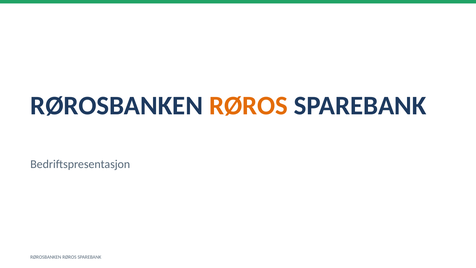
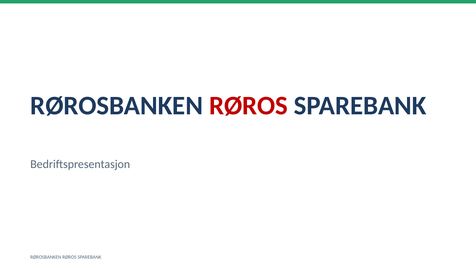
RØROS at (248, 106) colour: orange -> red
